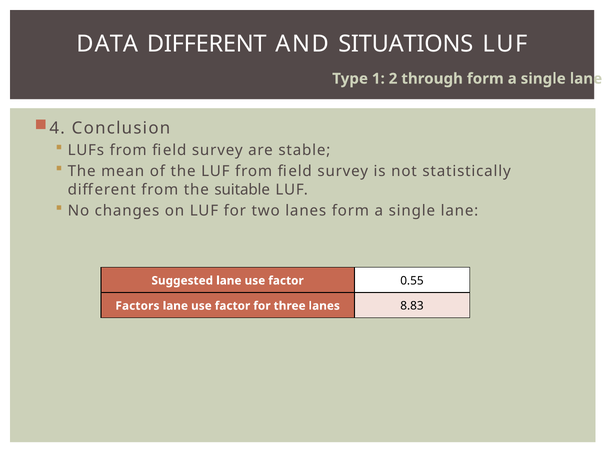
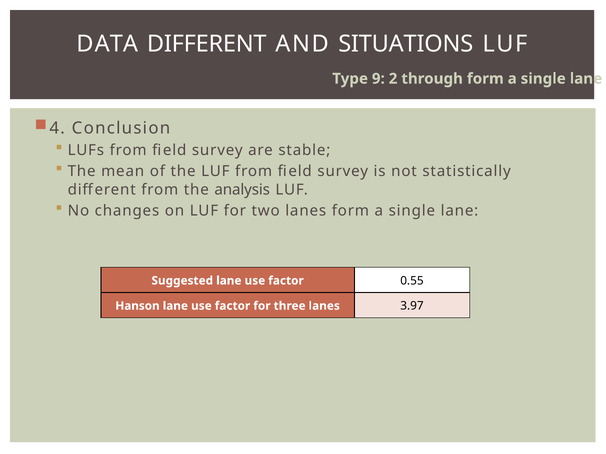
1: 1 -> 9
suitable: suitable -> analysis
Factors: Factors -> Hanson
8.83: 8.83 -> 3.97
